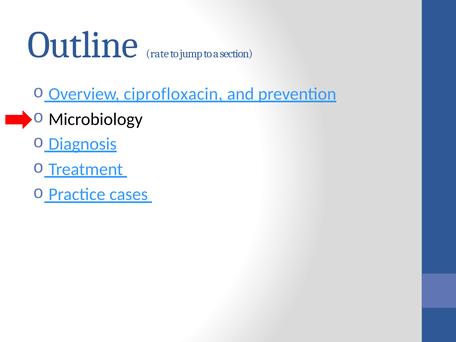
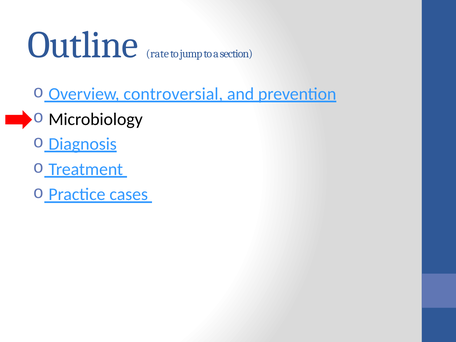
ciprofloxacin: ciprofloxacin -> controversial
